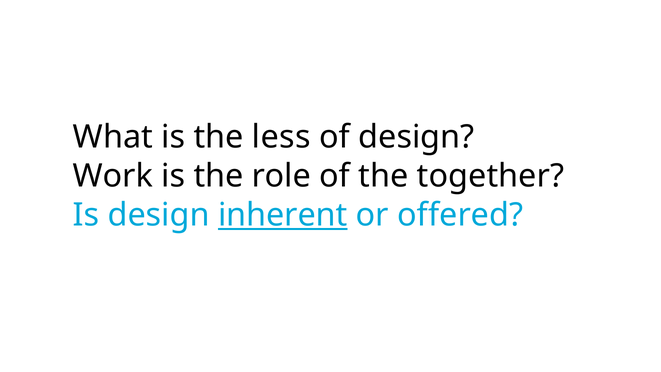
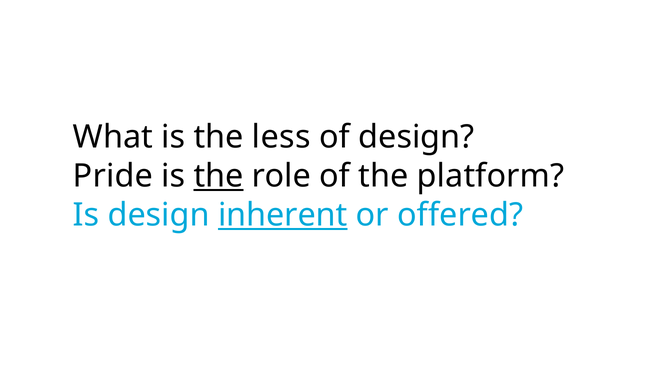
Work: Work -> Pride
the at (219, 176) underline: none -> present
together: together -> platform
